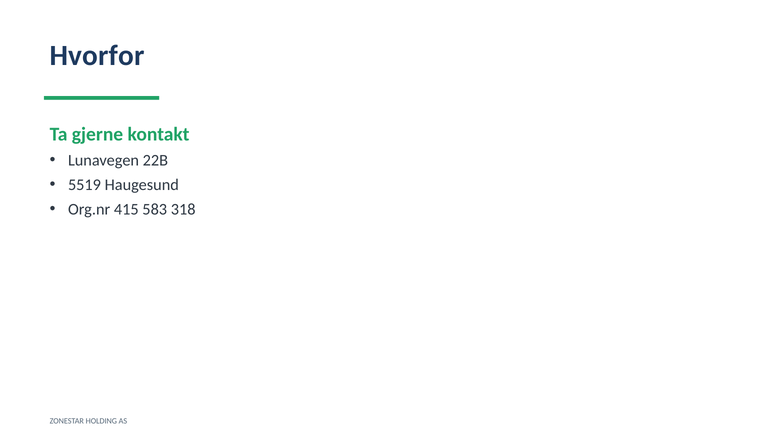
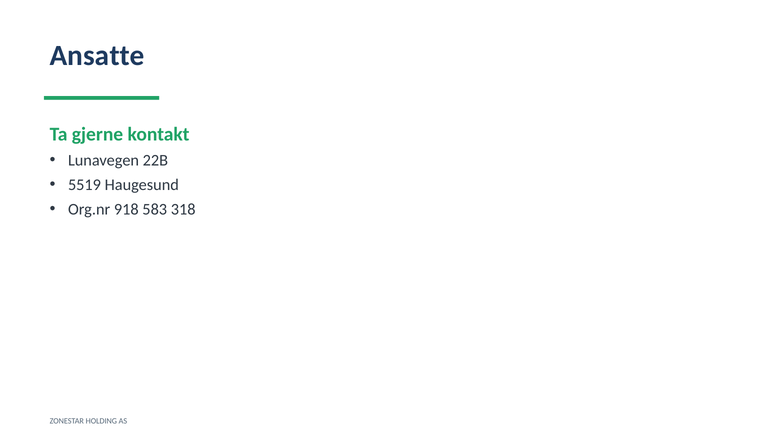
Hvorfor: Hvorfor -> Ansatte
415: 415 -> 918
